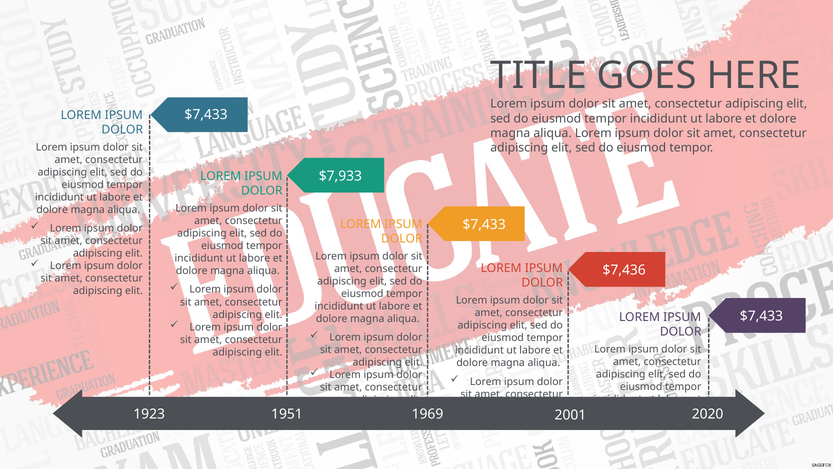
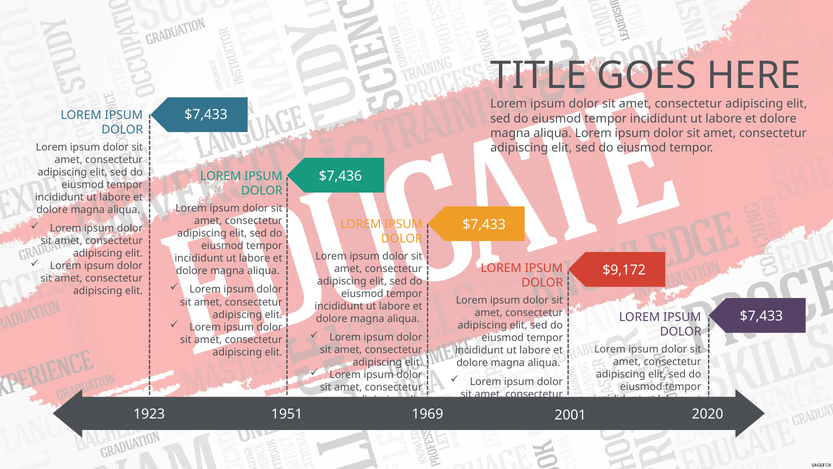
$7,933: $7,933 -> $7,436
$7,436: $7,436 -> $9,172
